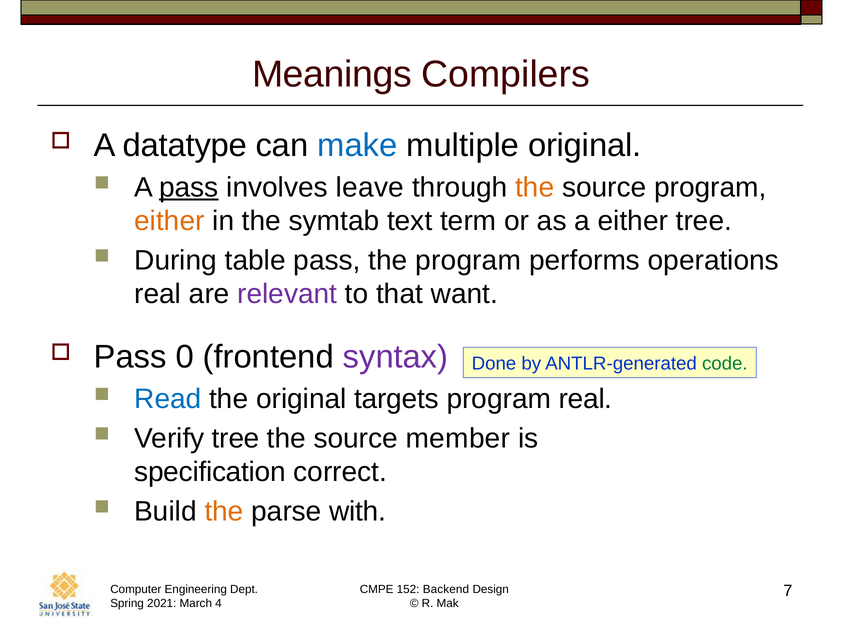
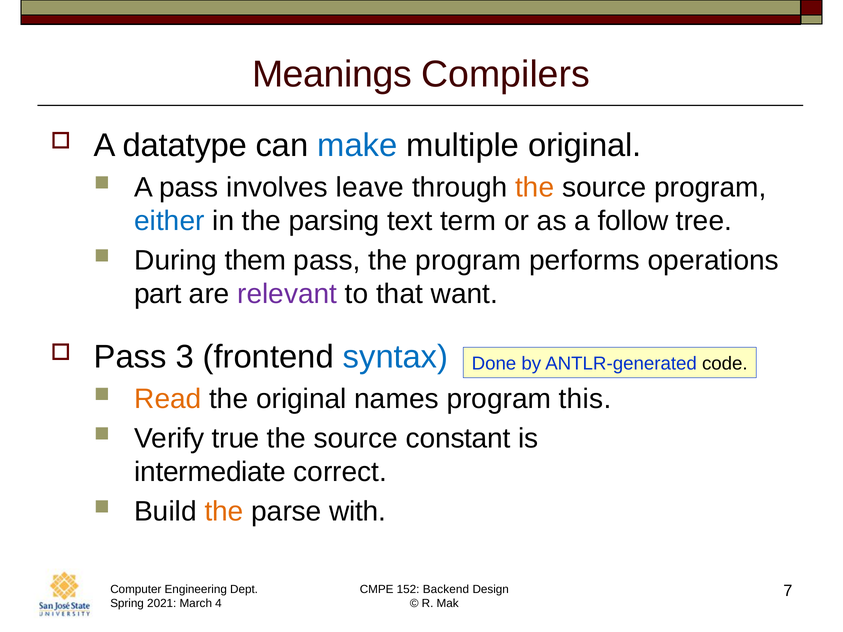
pass at (189, 187) underline: present -> none
either at (169, 221) colour: orange -> blue
symtab: symtab -> parsing
a either: either -> follow
table: table -> them
real at (158, 294): real -> part
0: 0 -> 3
syntax colour: purple -> blue
code colour: green -> black
Read colour: blue -> orange
targets: targets -> names
program real: real -> this
Verify tree: tree -> true
member: member -> constant
specification: specification -> intermediate
